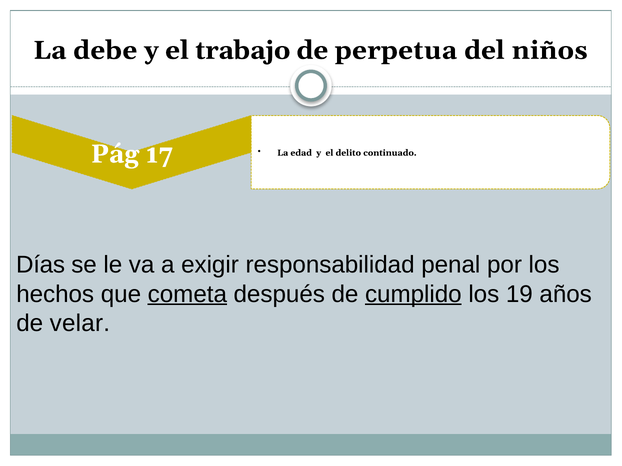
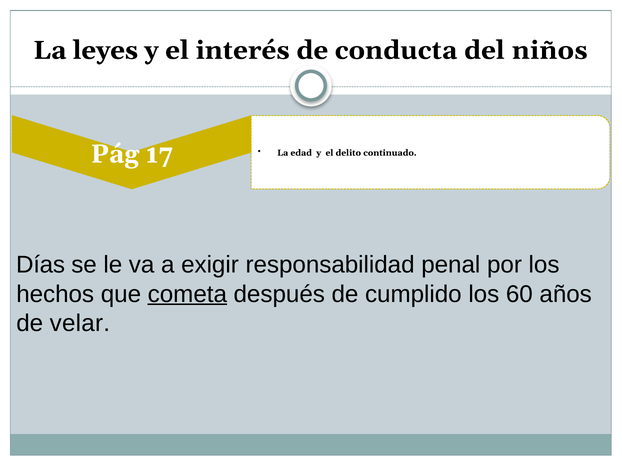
debe: debe -> leyes
trabajo: trabajo -> interés
perpetua: perpetua -> conducta
cumplido underline: present -> none
19: 19 -> 60
